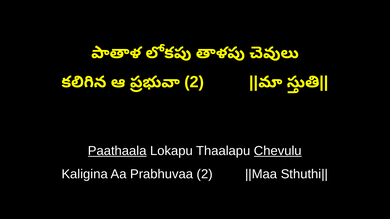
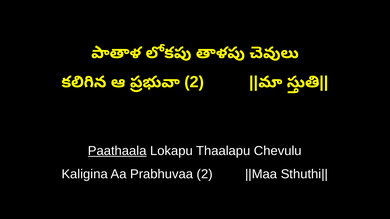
Chevulu underline: present -> none
